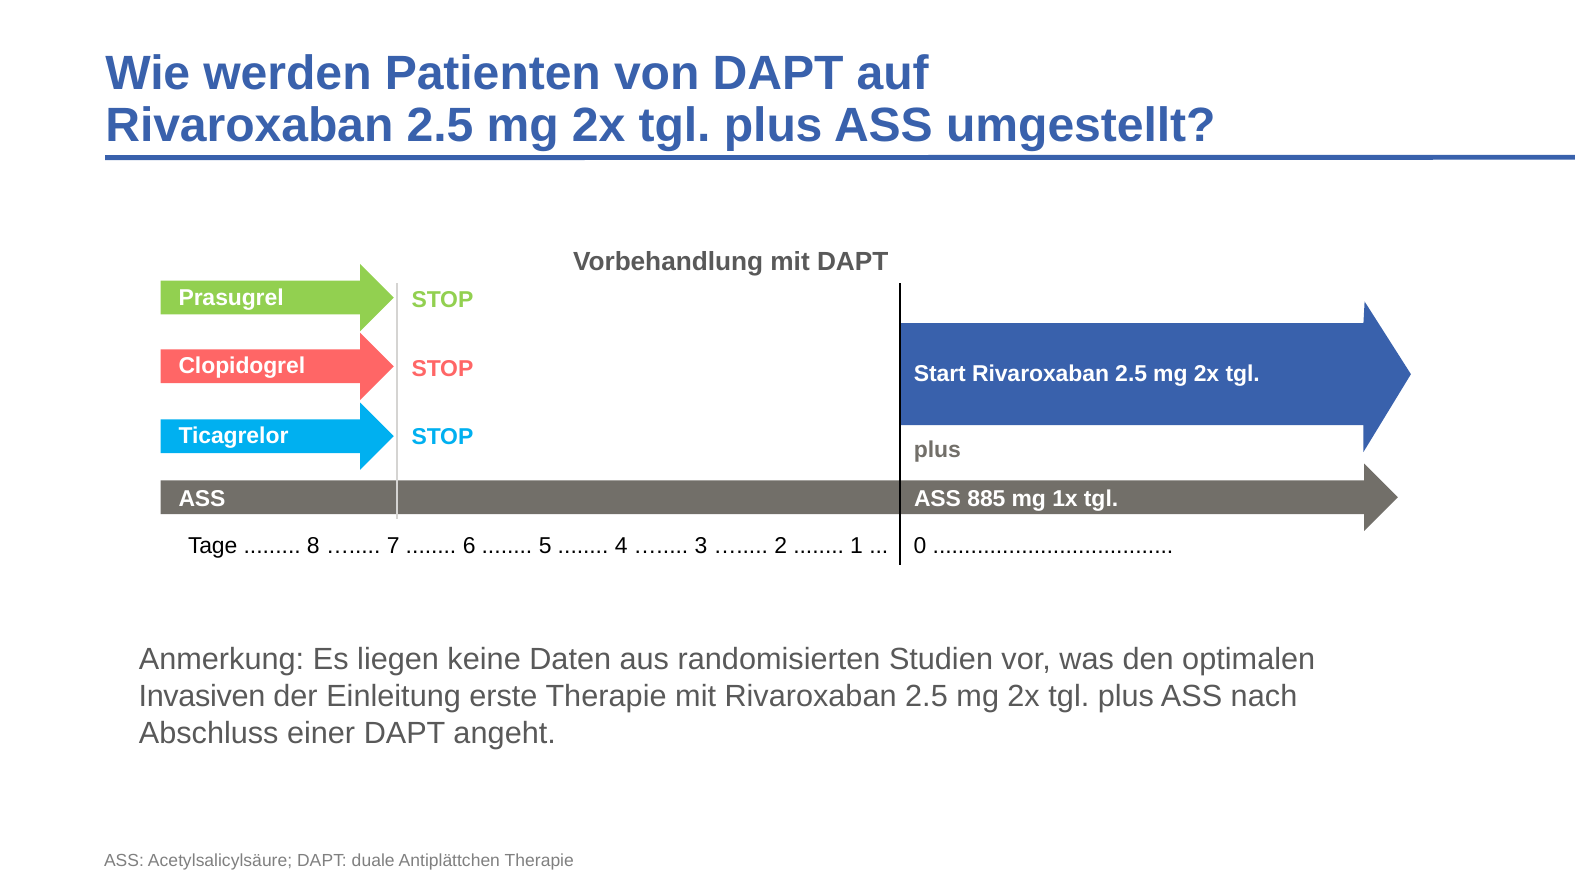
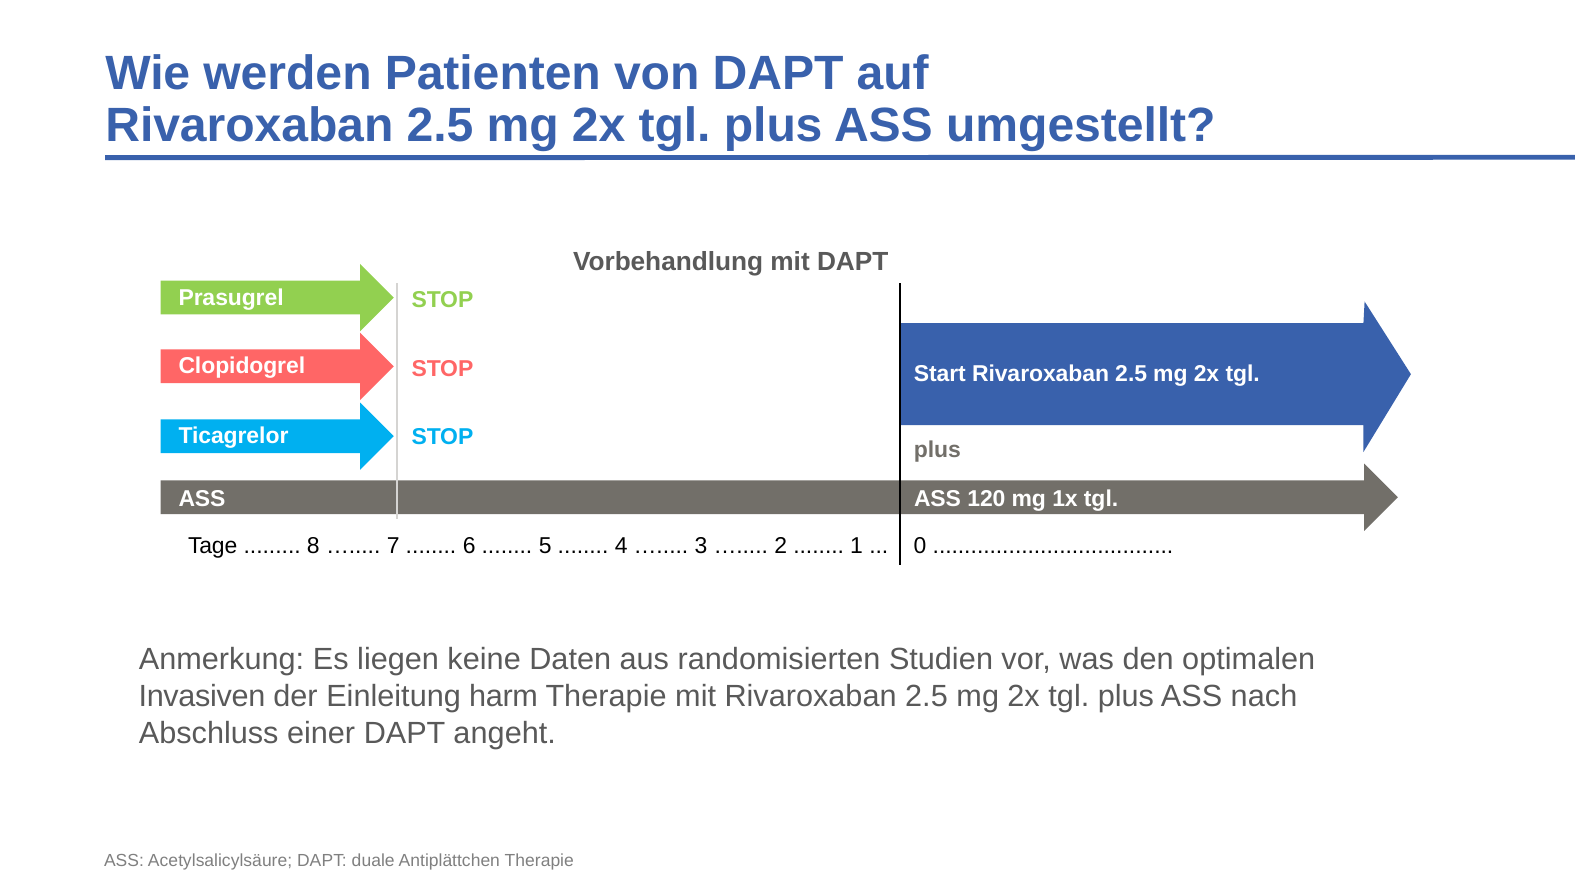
885: 885 -> 120
erste: erste -> harm
